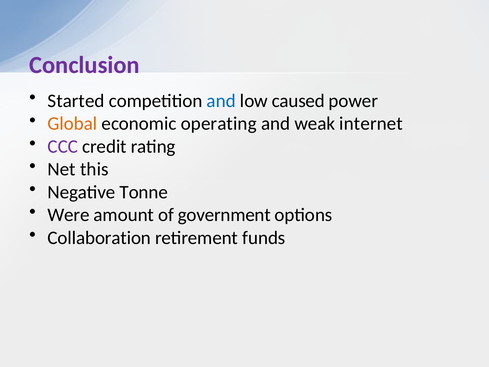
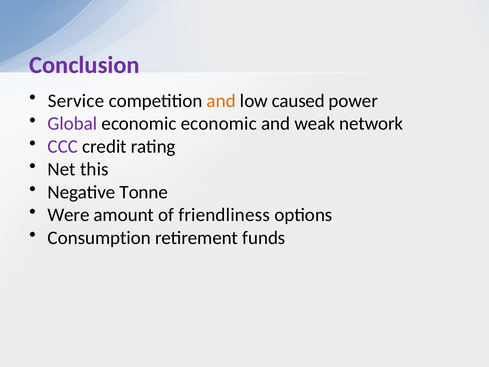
Started: Started -> Service
and at (221, 101) colour: blue -> orange
Global colour: orange -> purple
economic operating: operating -> economic
internet: internet -> network
government: government -> friendliness
Collaboration: Collaboration -> Consumption
